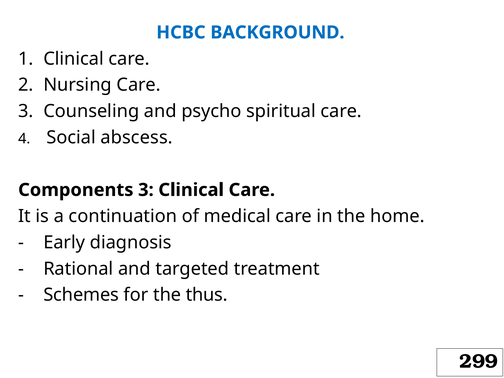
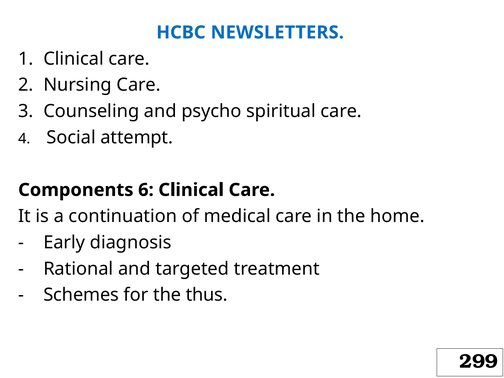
BACKGROUND: BACKGROUND -> NEWSLETTERS
abscess: abscess -> attempt
Components 3: 3 -> 6
